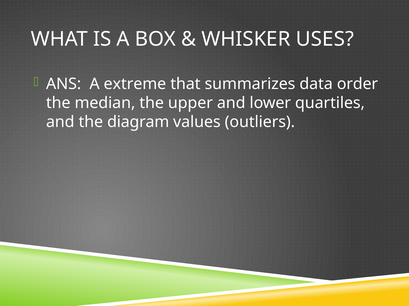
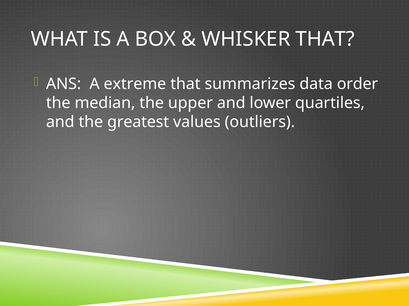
WHISKER USES: USES -> THAT
diagram: diagram -> greatest
